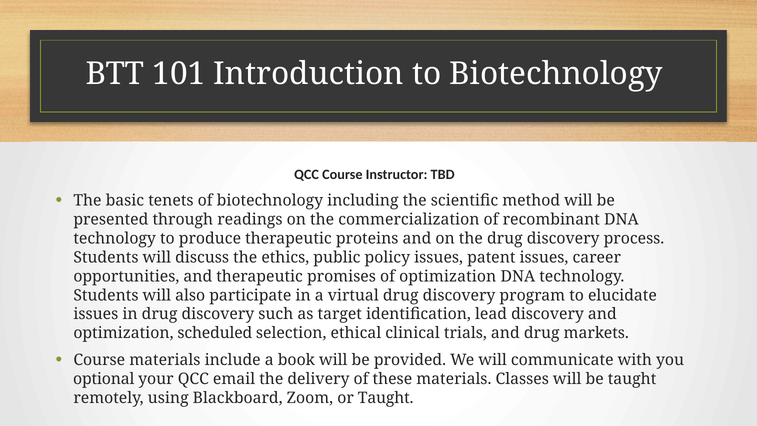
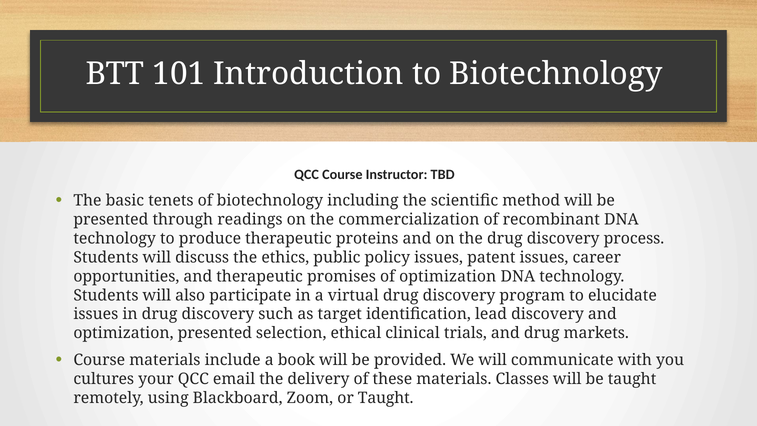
optimization scheduled: scheduled -> presented
optional: optional -> cultures
